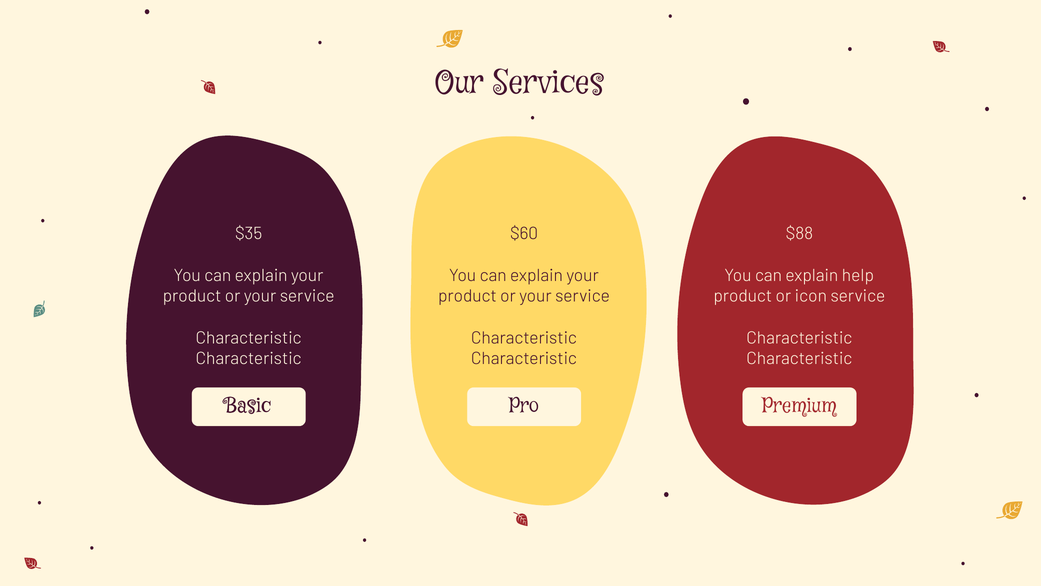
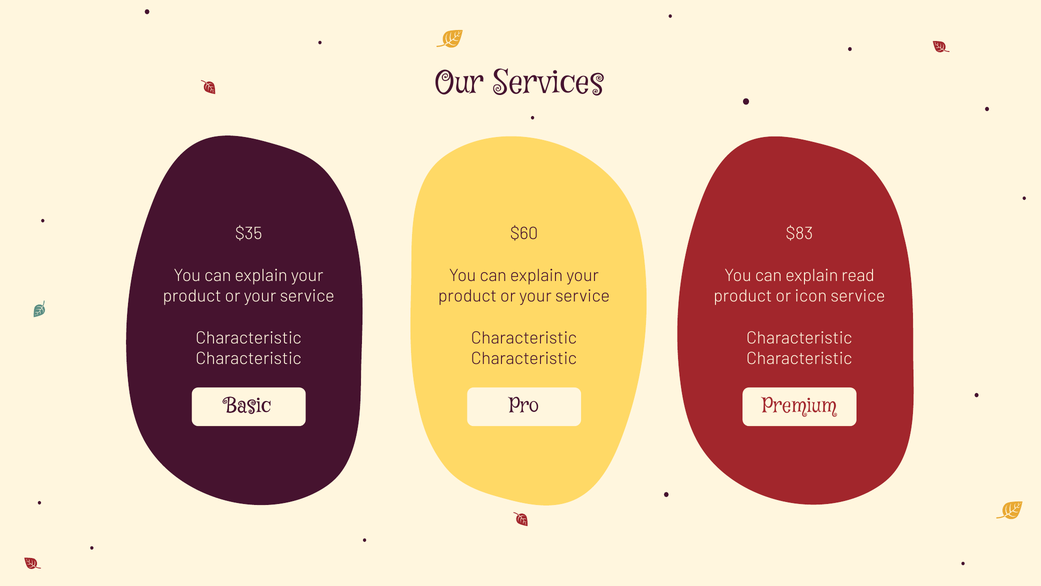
$88: $88 -> $83
help: help -> read
